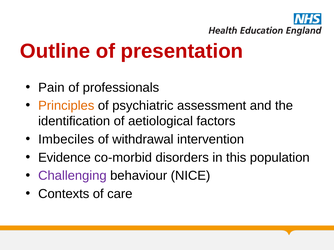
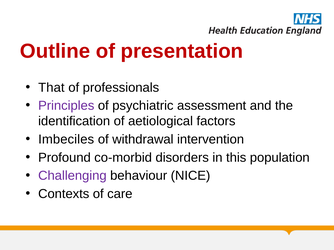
Pain: Pain -> That
Principles colour: orange -> purple
Evidence: Evidence -> Profound
